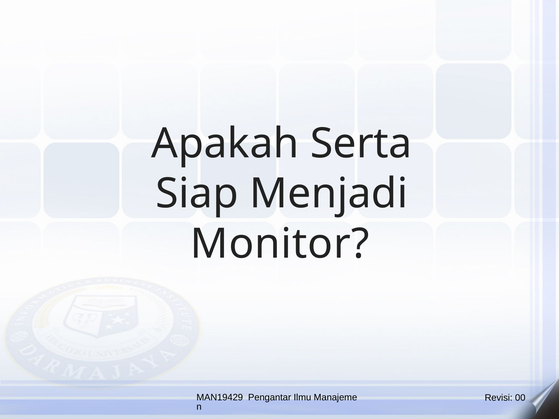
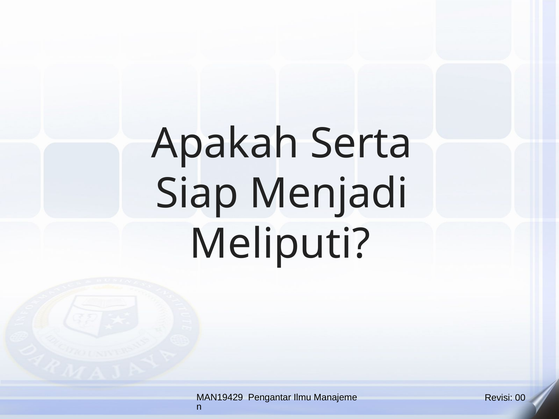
Monitor: Monitor -> Meliputi
